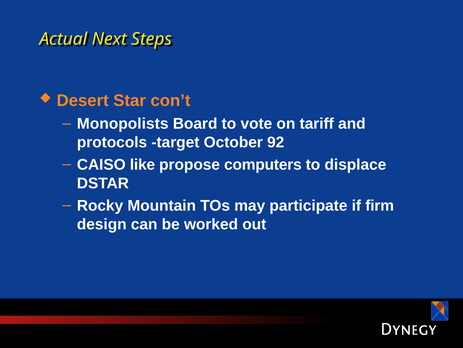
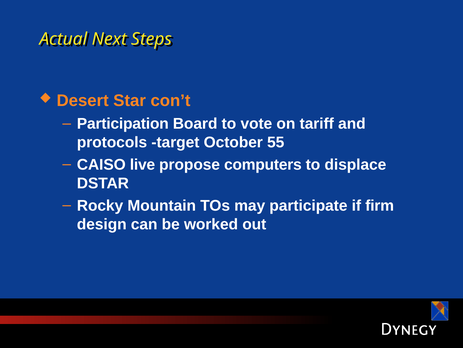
Monopolists: Monopolists -> Participation
92: 92 -> 55
like: like -> live
